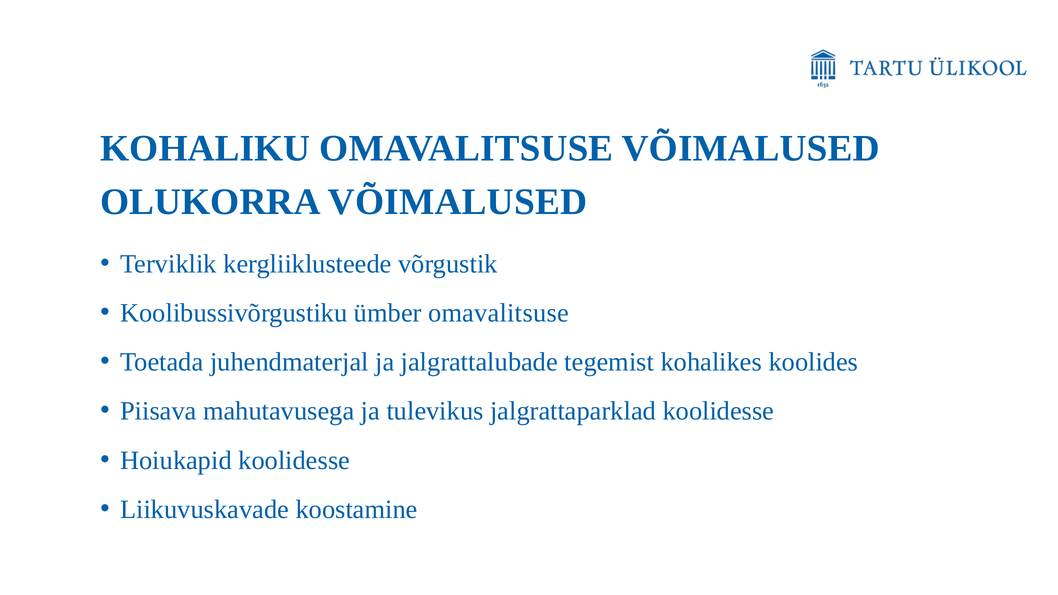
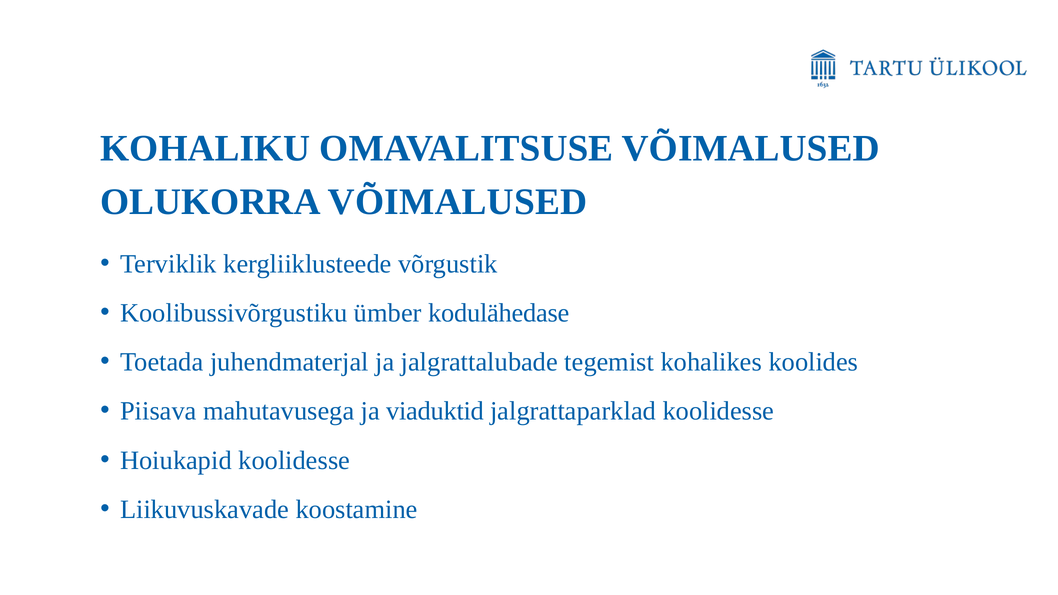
ümber omavalitsuse: omavalitsuse -> kodulähedase
tulevikus: tulevikus -> viaduktid
